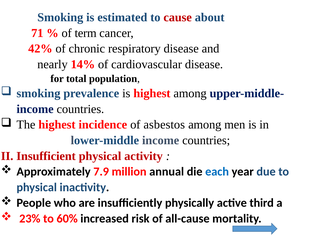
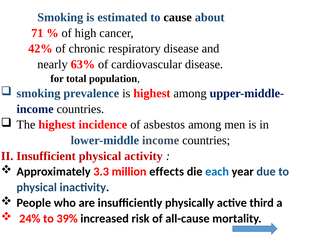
cause colour: red -> black
term: term -> high
14%: 14% -> 63%
7.9: 7.9 -> 3.3
annual: annual -> effects
23%: 23% -> 24%
60%: 60% -> 39%
